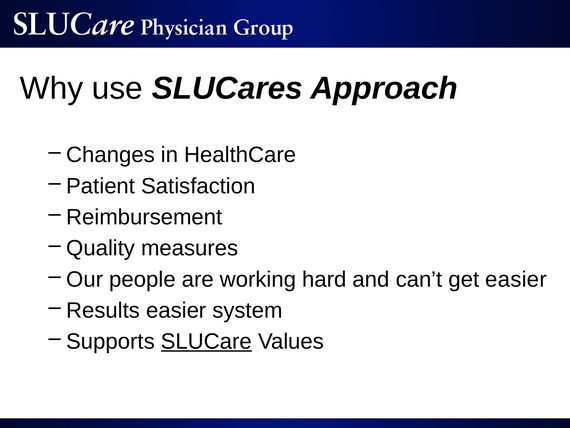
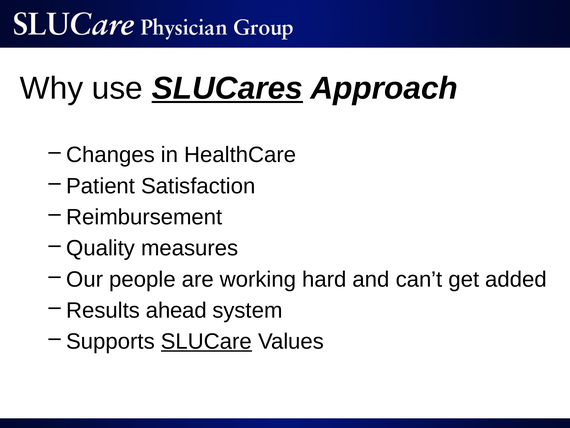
SLUCares underline: none -> present
get easier: easier -> added
Results easier: easier -> ahead
